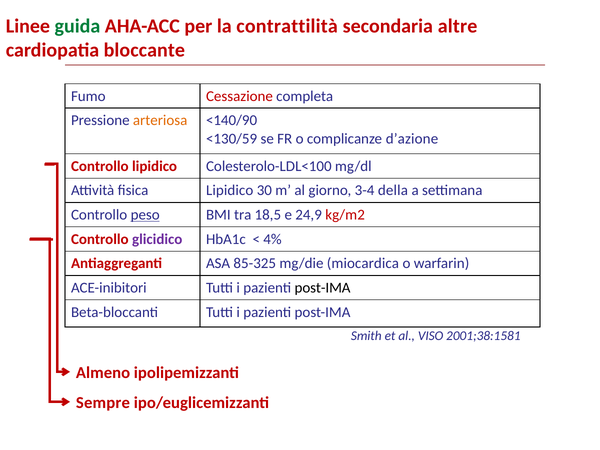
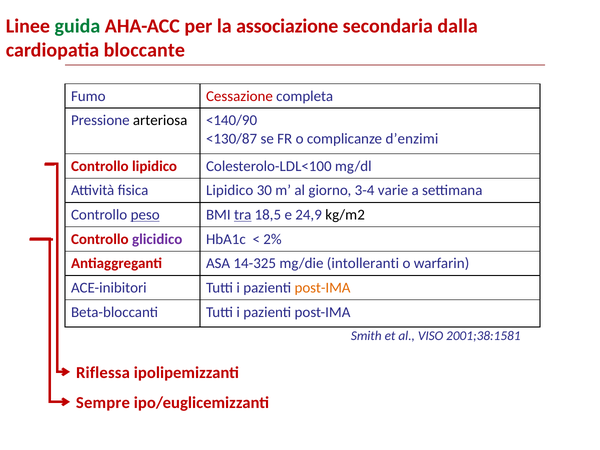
contrattilità: contrattilità -> associazione
altre: altre -> dalla
arteriosa colour: orange -> black
<130/59: <130/59 -> <130/87
d’azione: d’azione -> d’enzimi
della: della -> varie
tra underline: none -> present
kg/m2 colour: red -> black
4%: 4% -> 2%
85-325: 85-325 -> 14-325
miocardica: miocardica -> intolleranti
post-IMA at (323, 288) colour: black -> orange
Almeno: Almeno -> Riflessa
